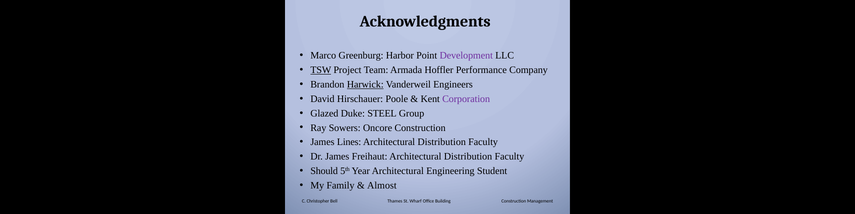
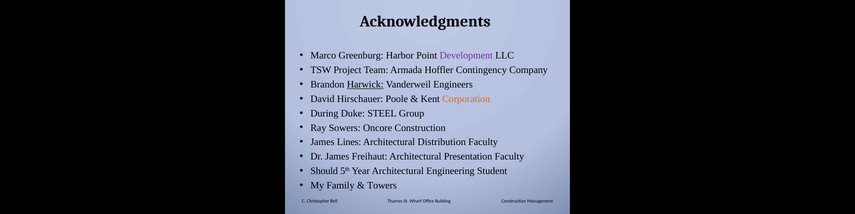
TSW underline: present -> none
Performance: Performance -> Contingency
Corporation colour: purple -> orange
Glazed: Glazed -> During
Freihaut Architectural Distribution: Distribution -> Presentation
Almost: Almost -> Towers
